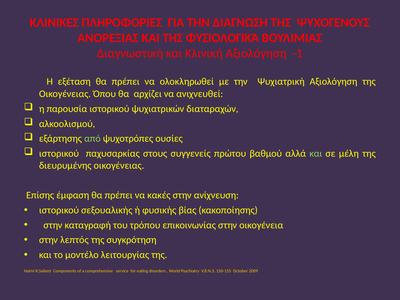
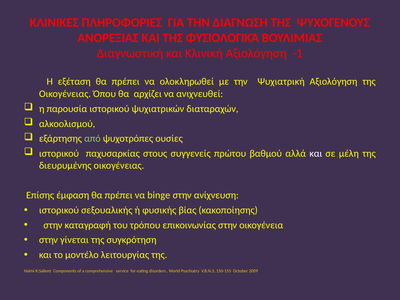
και at (316, 154) colour: light green -> white
κακές: κακές -> binge
λεπτός: λεπτός -> γίνεται
